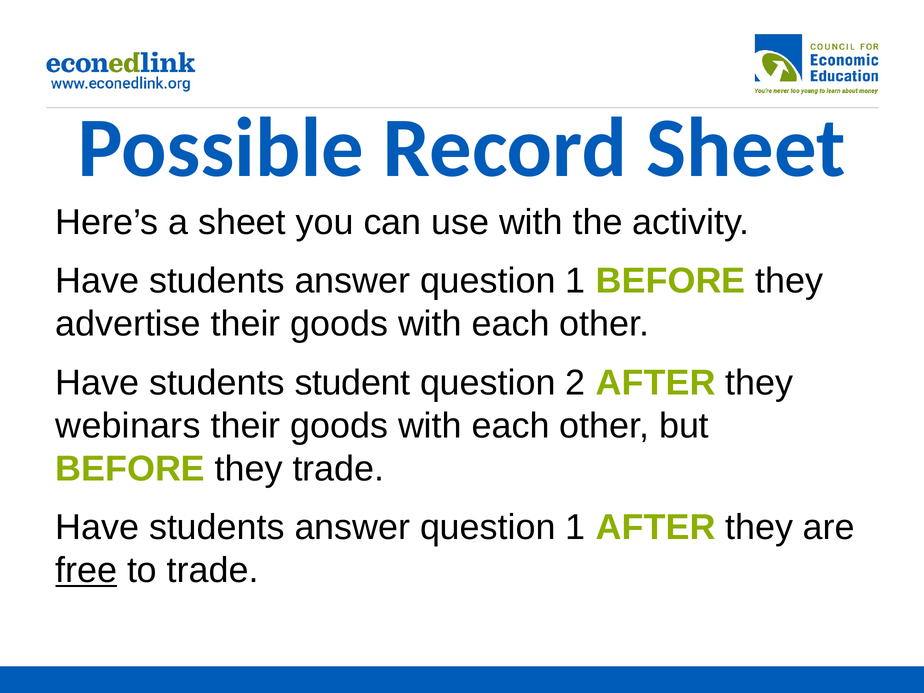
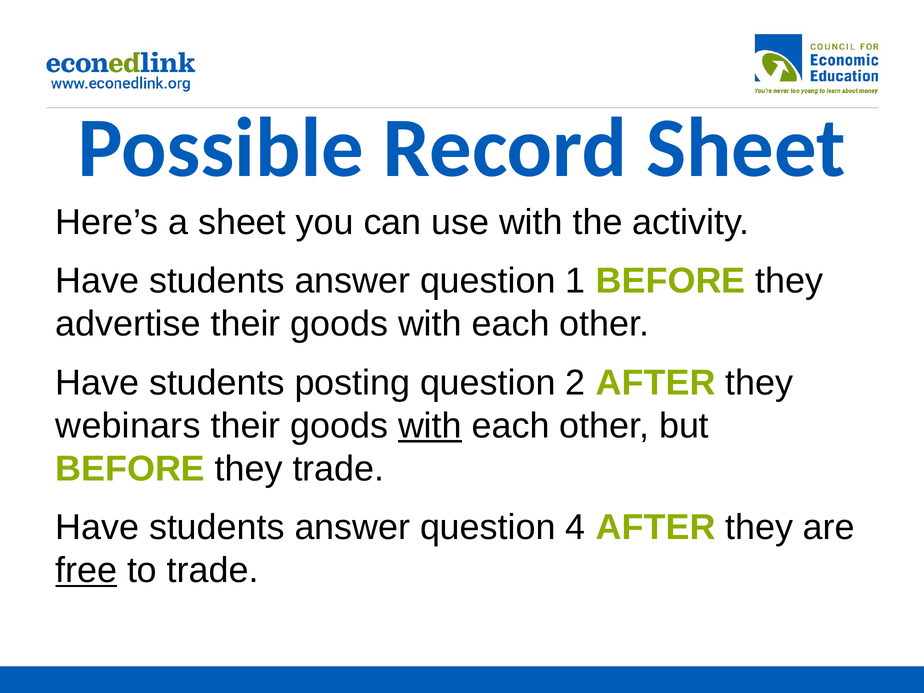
student: student -> posting
with at (430, 426) underline: none -> present
1 at (575, 527): 1 -> 4
